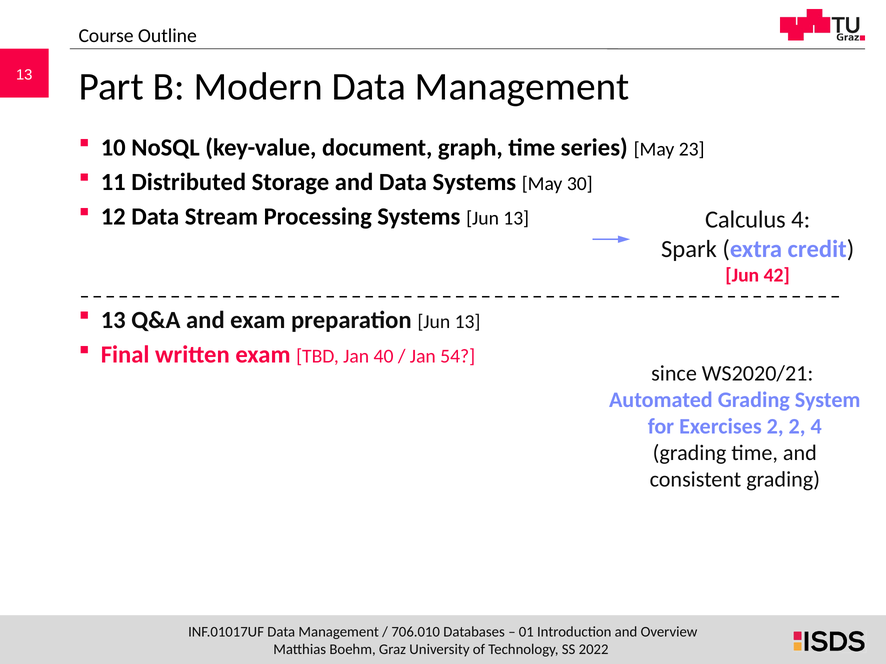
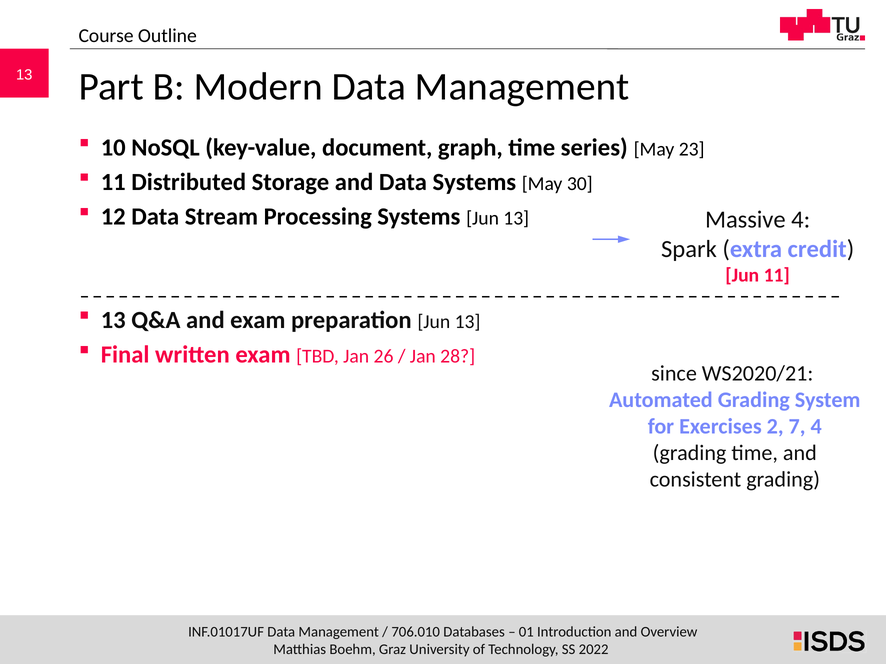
Calculus: Calculus -> Massive
Jun 42: 42 -> 11
40: 40 -> 26
54: 54 -> 28
2 2: 2 -> 7
